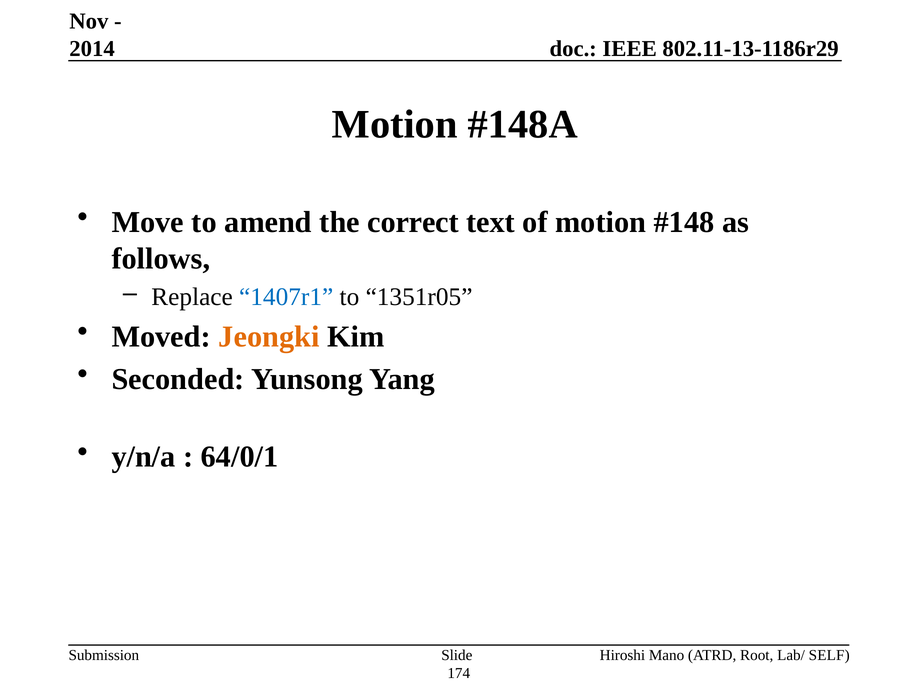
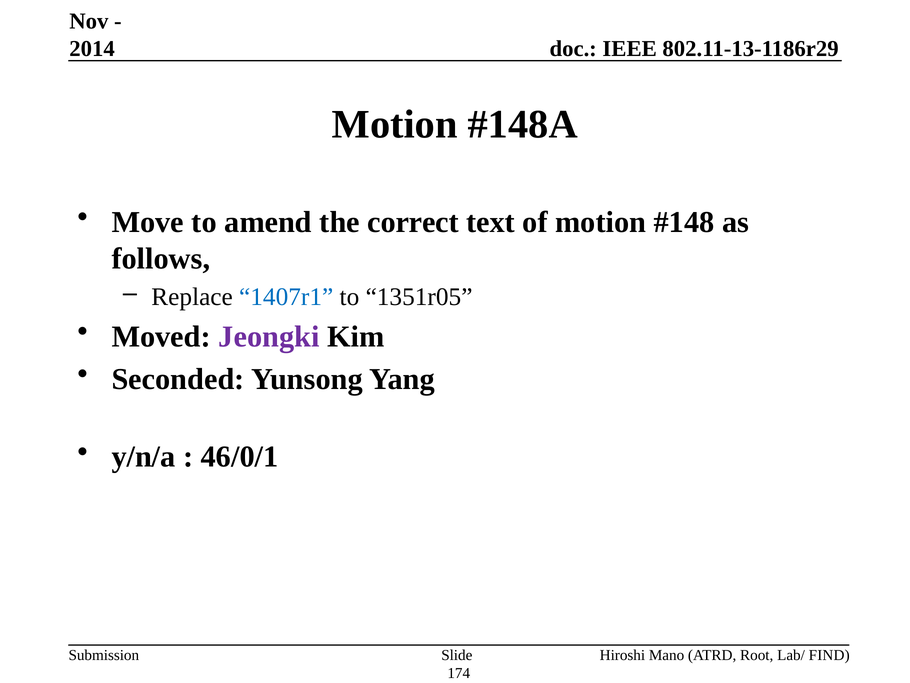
Jeongki colour: orange -> purple
64/0/1: 64/0/1 -> 46/0/1
SELF: SELF -> FIND
